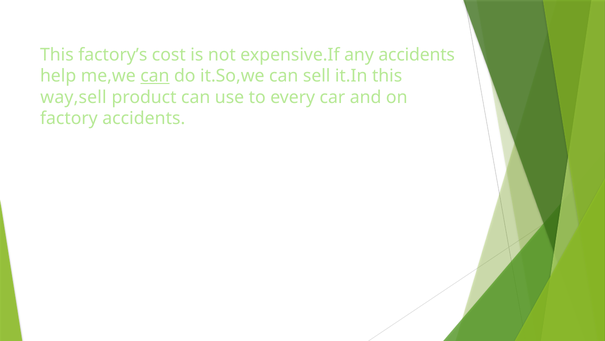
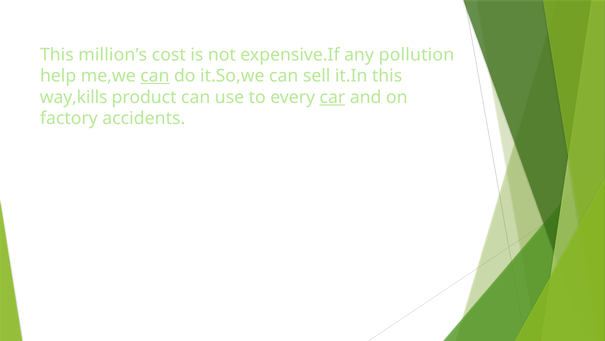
factory’s: factory’s -> million’s
any accidents: accidents -> pollution
way,sell: way,sell -> way,kills
car underline: none -> present
